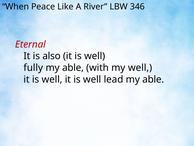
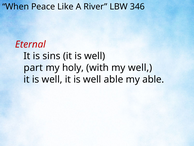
also: also -> sins
fully: fully -> part
able at (73, 68): able -> holy
well lead: lead -> able
